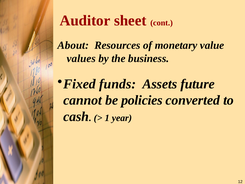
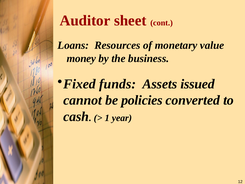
About: About -> Loans
values: values -> money
future: future -> issued
